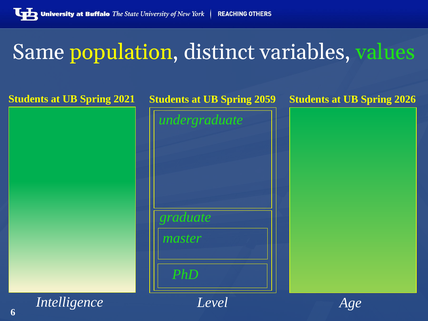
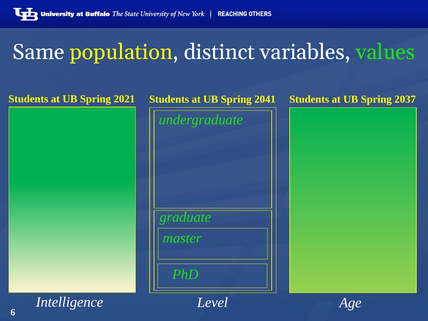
2059: 2059 -> 2041
2026: 2026 -> 2037
